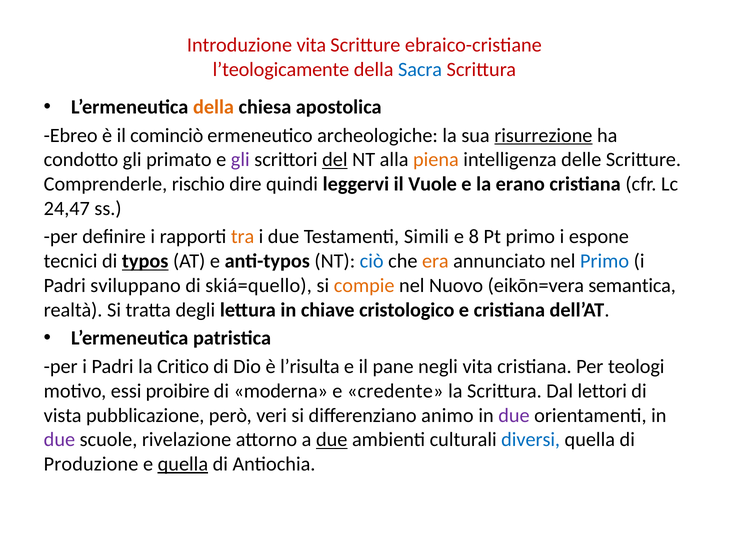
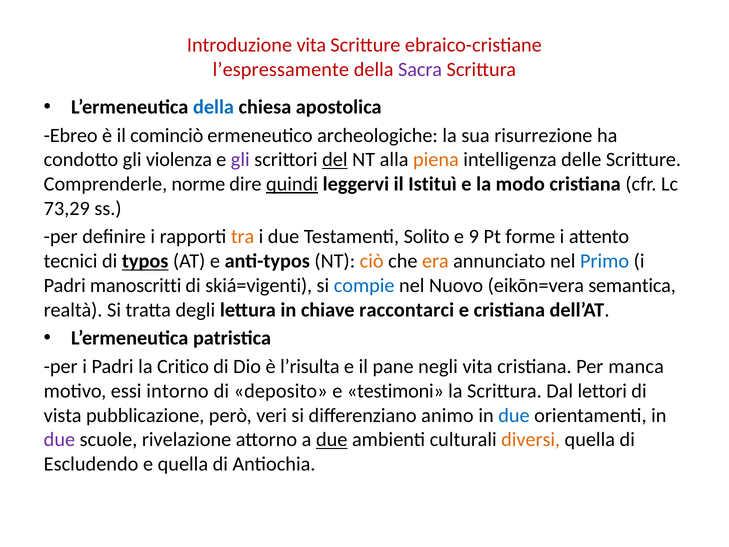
l’teologicamente: l’teologicamente -> l’espressamente
Sacra colour: blue -> purple
della at (214, 107) colour: orange -> blue
risurrezione underline: present -> none
primato: primato -> violenza
rischio: rischio -> norme
quindi underline: none -> present
Vuole: Vuole -> Istituì
erano: erano -> modo
24,47: 24,47 -> 73,29
Simili: Simili -> Solito
8: 8 -> 9
Pt primo: primo -> forme
espone: espone -> attento
ciò colour: blue -> orange
sviluppano: sviluppano -> manoscritti
skiá=quello: skiá=quello -> skiá=vigenti
compie colour: orange -> blue
cristologico: cristologico -> raccontarci
teologi: teologi -> manca
proibire: proibire -> intorno
moderna: moderna -> deposito
credente: credente -> testimoni
due at (514, 415) colour: purple -> blue
diversi colour: blue -> orange
Produzione: Produzione -> Escludendo
quella at (183, 464) underline: present -> none
